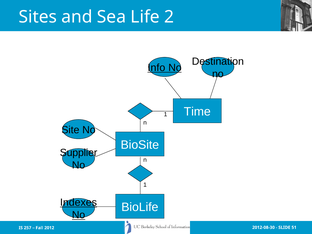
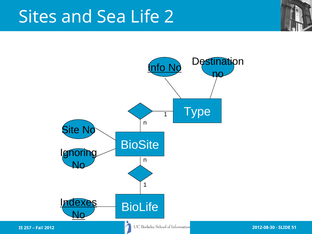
Time: Time -> Type
Supplier: Supplier -> Ignoring
